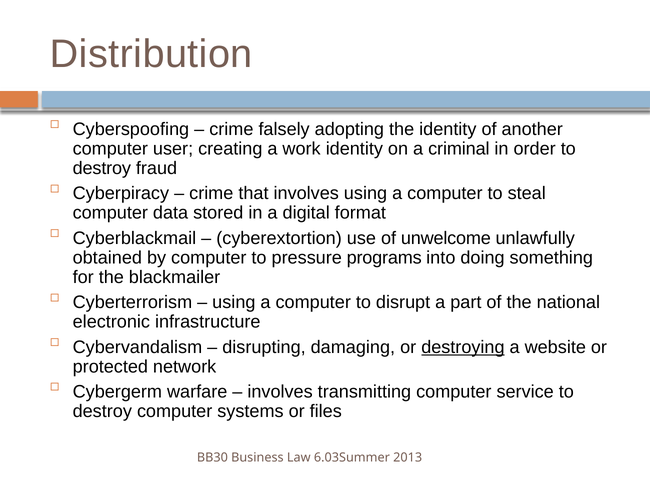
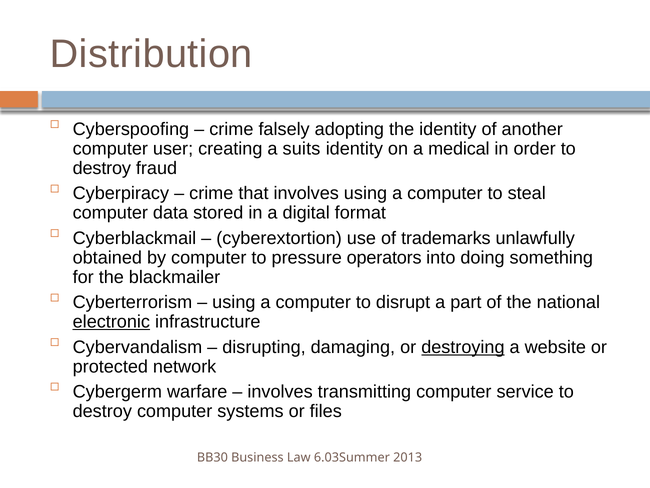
work: work -> suits
criminal: criminal -> medical
unwelcome: unwelcome -> trademarks
programs: programs -> operators
electronic underline: none -> present
